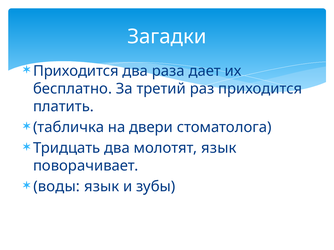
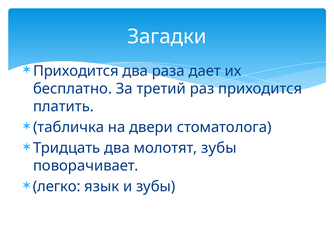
молотят язык: язык -> зубы
воды: воды -> легко
